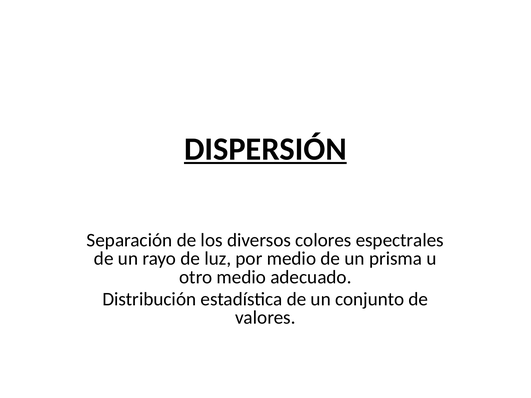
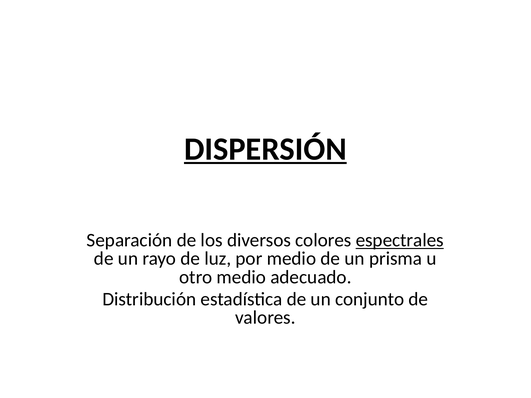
espectrales underline: none -> present
